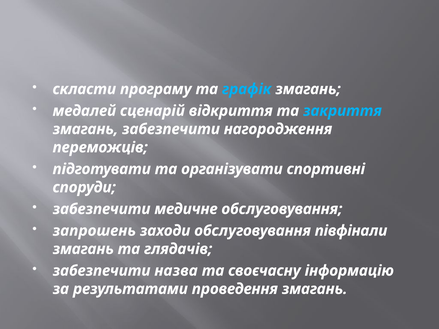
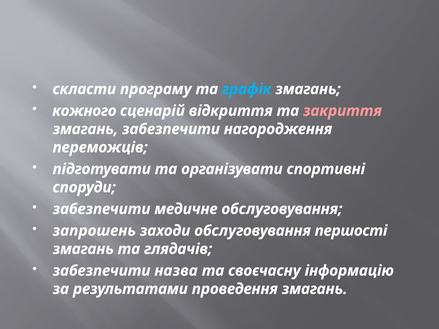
медалей: медалей -> кожного
закриття colour: light blue -> pink
півфінали: півфінали -> першості
